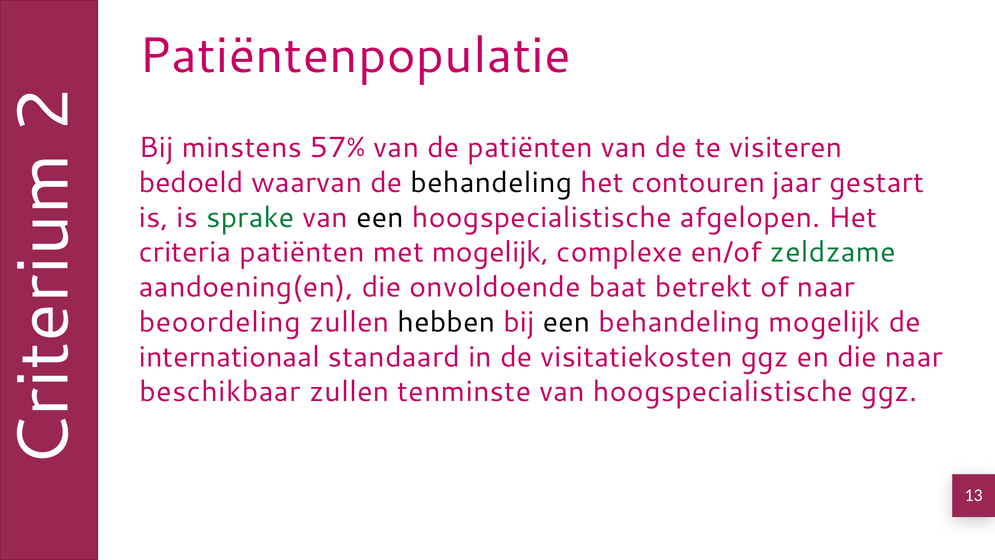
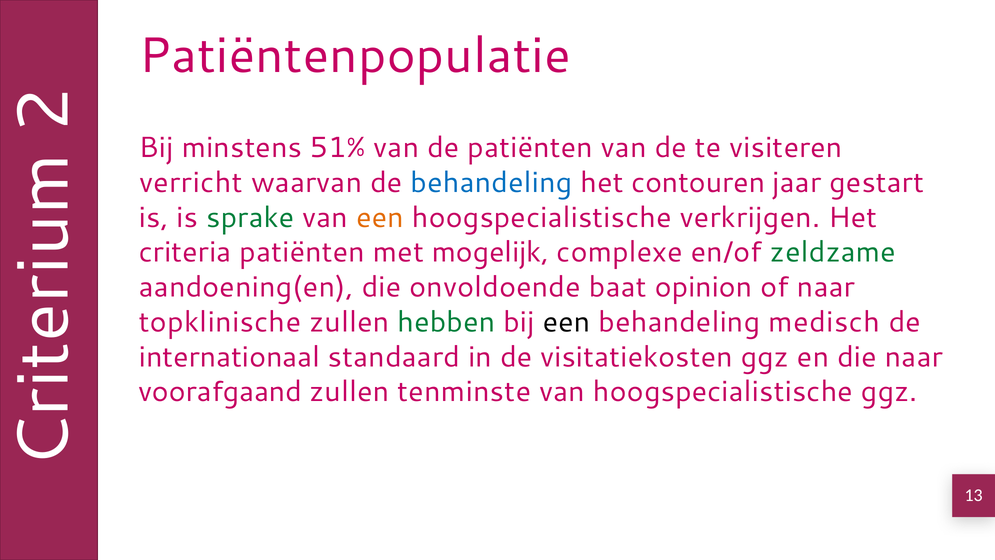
57%: 57% -> 51%
bedoeld: bedoeld -> verricht
behandeling at (491, 183) colour: black -> blue
een at (380, 217) colour: black -> orange
afgelopen: afgelopen -> verkrijgen
betrekt: betrekt -> opinion
beoordeling: beoordeling -> topklinische
hebben colour: black -> green
behandeling mogelijk: mogelijk -> medisch
beschikbaar: beschikbaar -> voorafgaand
